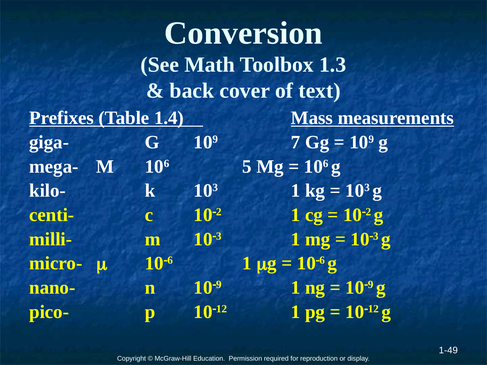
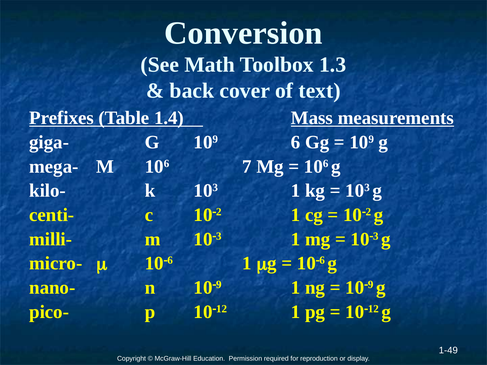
7: 7 -> 6
5: 5 -> 7
